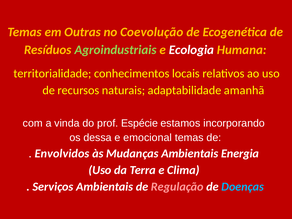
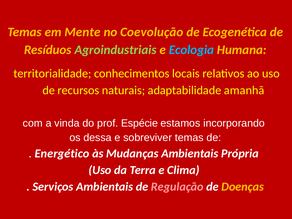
Outras: Outras -> Mente
Ecologia colour: white -> light blue
emocional: emocional -> sobreviver
Envolvidos: Envolvidos -> Energético
Energia: Energia -> Própria
Doenças colour: light blue -> yellow
